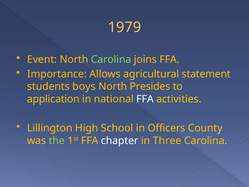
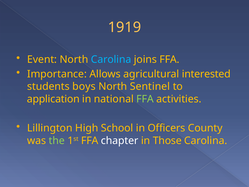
1979: 1979 -> 1919
Carolina at (111, 59) colour: light green -> light blue
statement: statement -> interested
Presides: Presides -> Sentinel
FFA at (145, 99) colour: white -> light green
Three: Three -> Those
